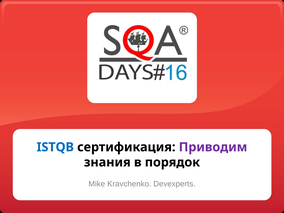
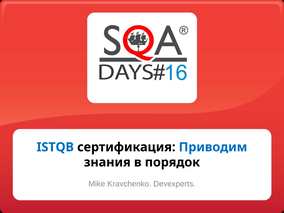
Приводим colour: purple -> blue
